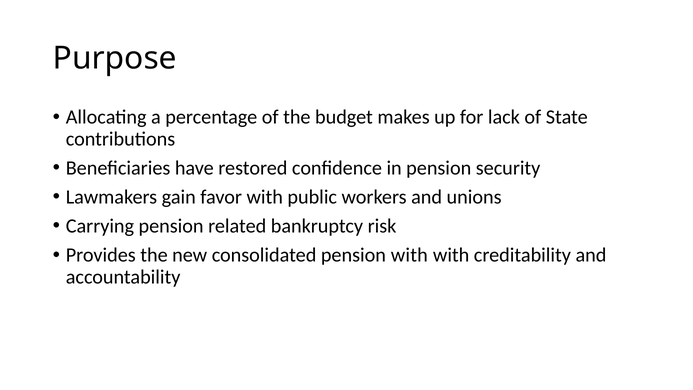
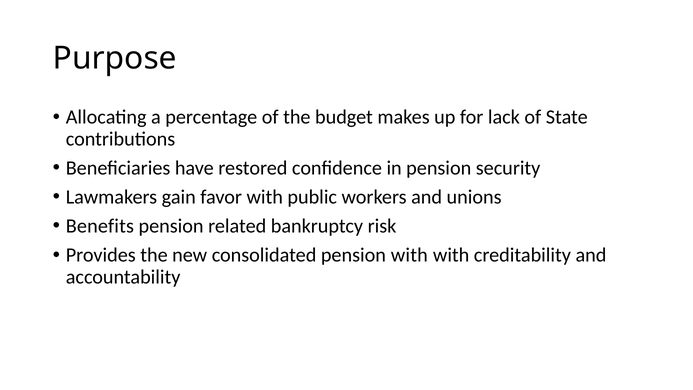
Carrying: Carrying -> Benefits
